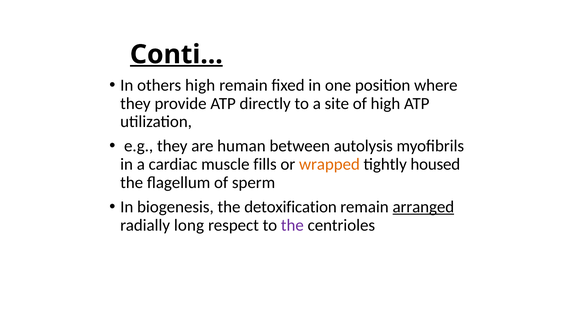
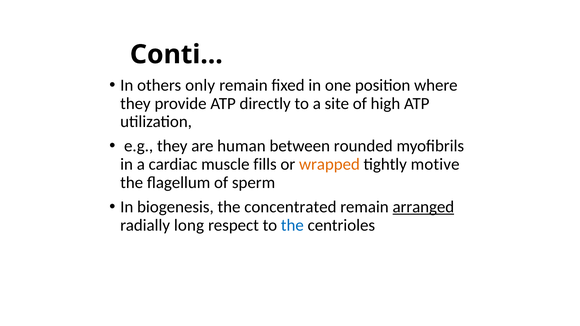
Conti underline: present -> none
others high: high -> only
autolysis: autolysis -> rounded
housed: housed -> motive
detoxification: detoxification -> concentrated
the at (292, 225) colour: purple -> blue
